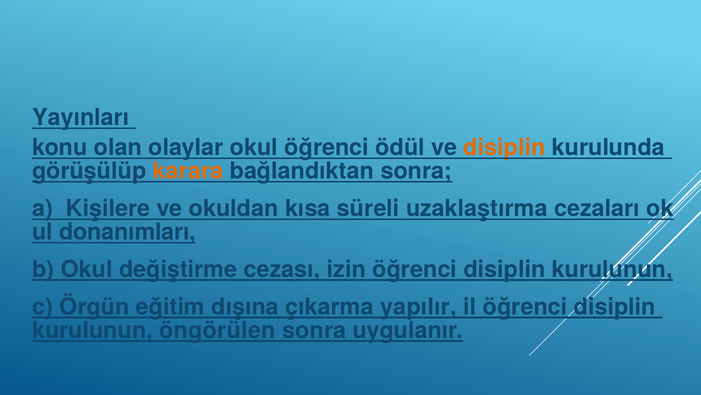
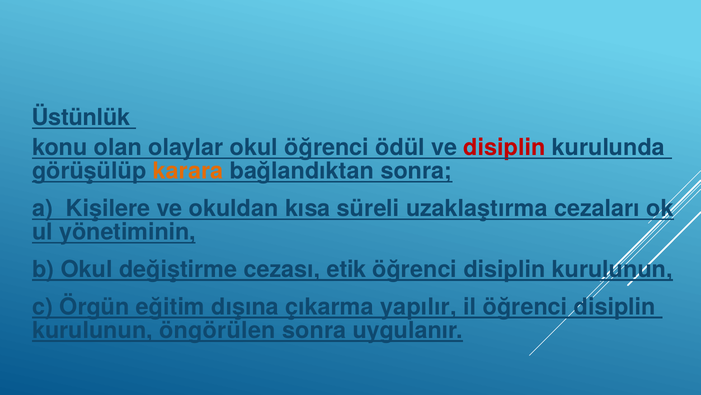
Yayınları: Yayınları -> Üstünlük
disiplin at (504, 147) colour: orange -> red
donanımları: donanımları -> yönetiminin
izin: izin -> etik
